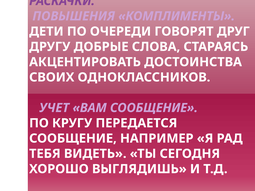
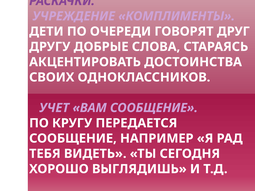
ПОВЫШЕНИЯ: ПОВЫШЕНИЯ -> УЧРЕЖДЕНИЕ
